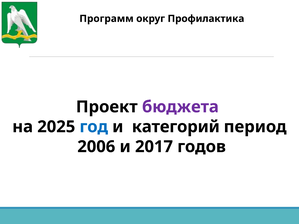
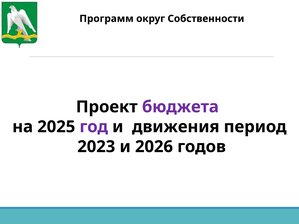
Профилактика: Профилактика -> Собственности
год colour: blue -> purple
категорий: категорий -> движения
2006: 2006 -> 2023
2017: 2017 -> 2026
